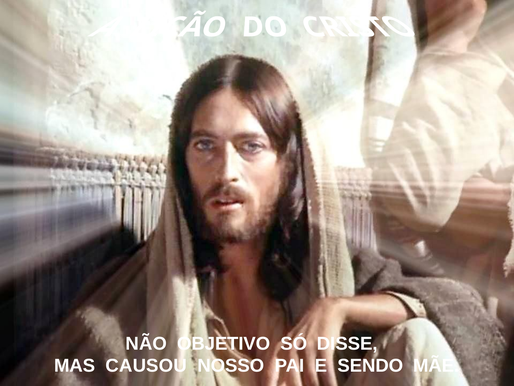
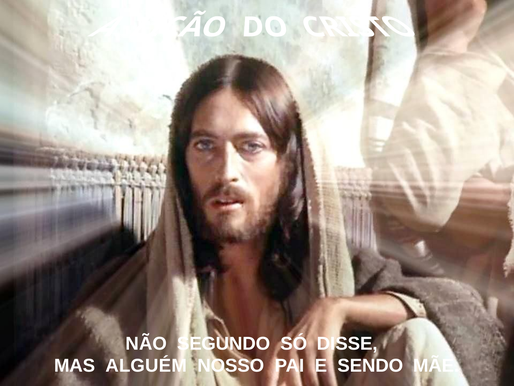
OBJETIVO: OBJETIVO -> SEGUNDO
CAUSOU: CAUSOU -> ALGUÉM
